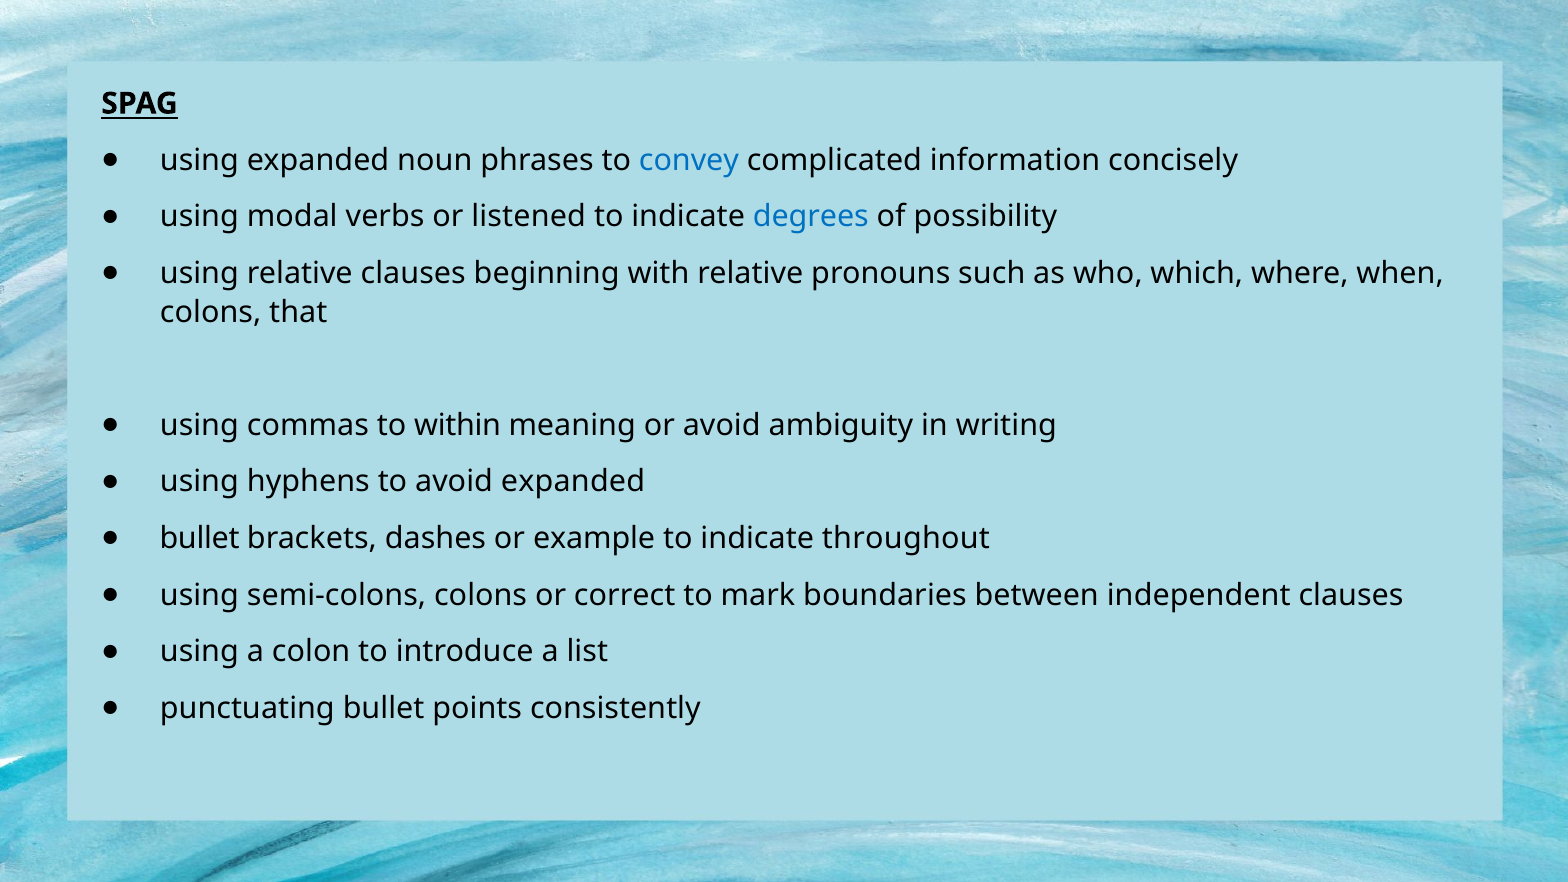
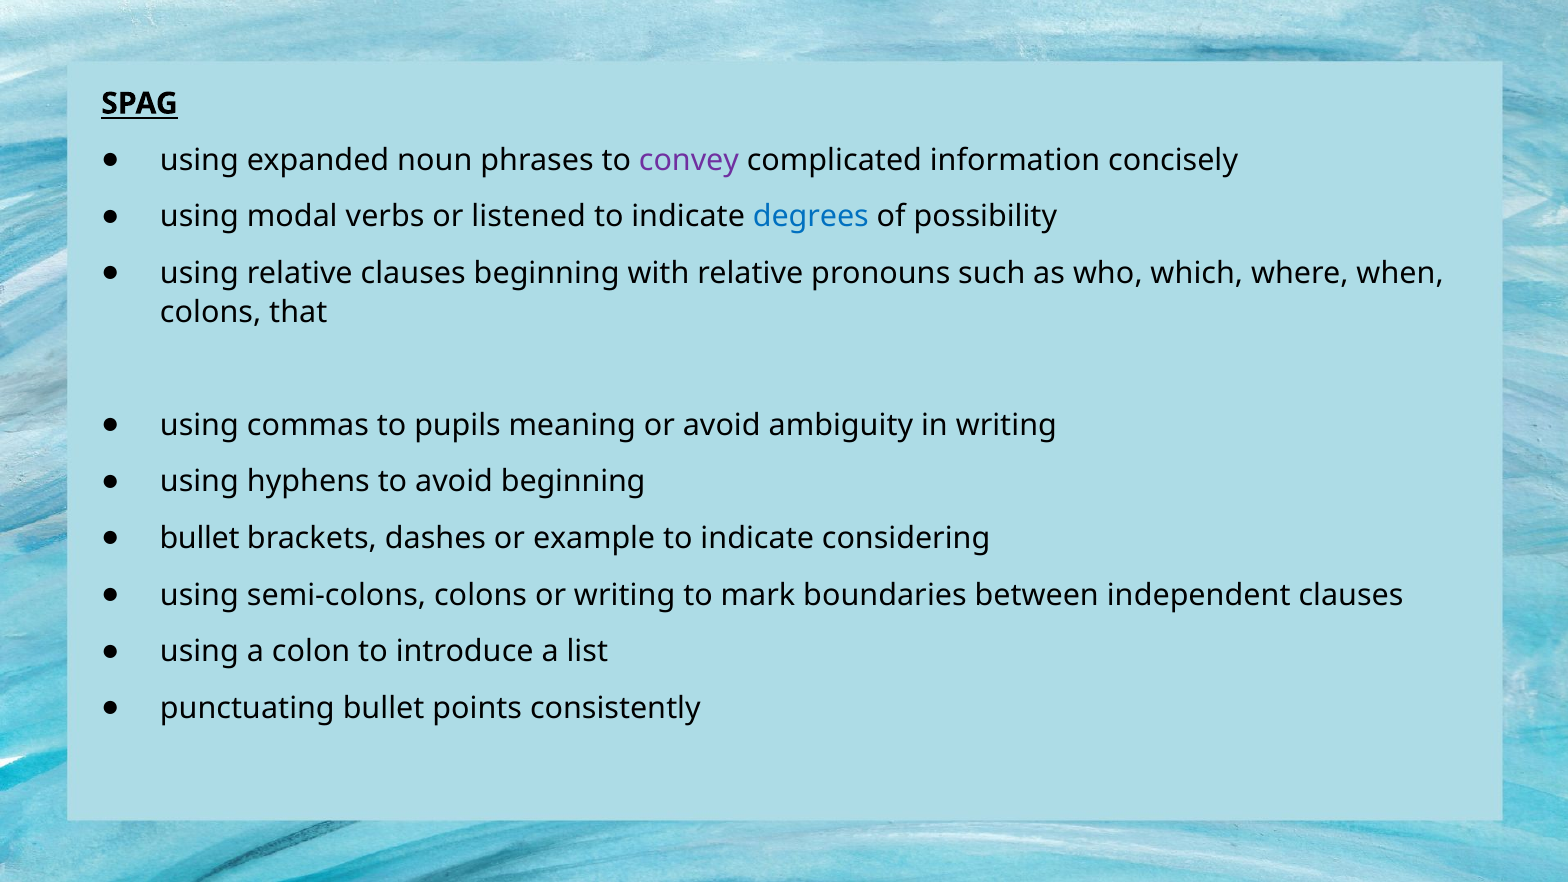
convey colour: blue -> purple
within: within -> pupils
avoid expanded: expanded -> beginning
throughout: throughout -> considering
or correct: correct -> writing
